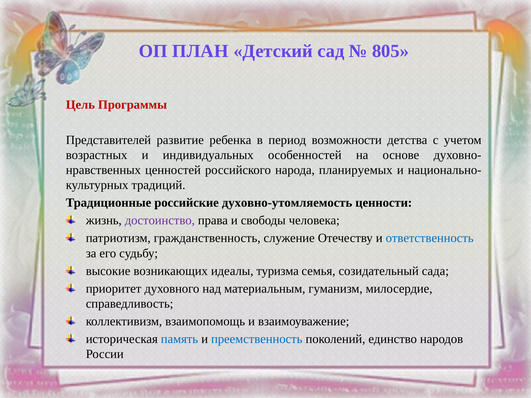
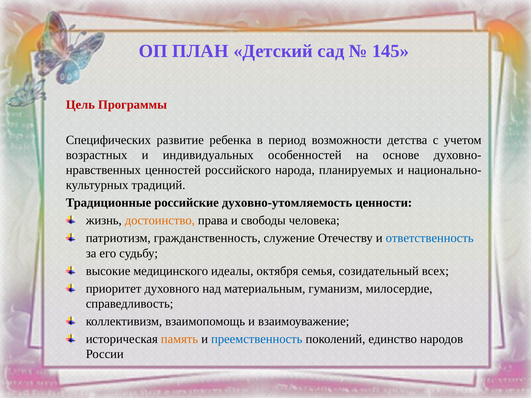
805: 805 -> 145
Представителей: Представителей -> Специфических
достоинство colour: purple -> orange
возникающих: возникающих -> медицинского
туризма: туризма -> октября
сада: сада -> всех
память colour: blue -> orange
